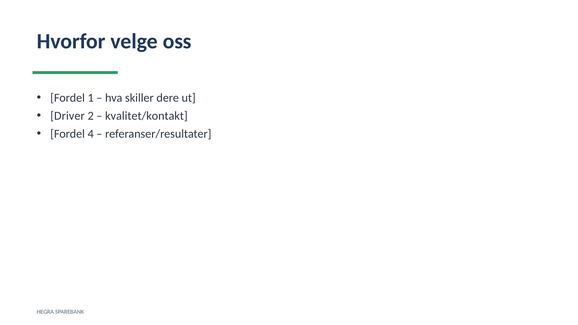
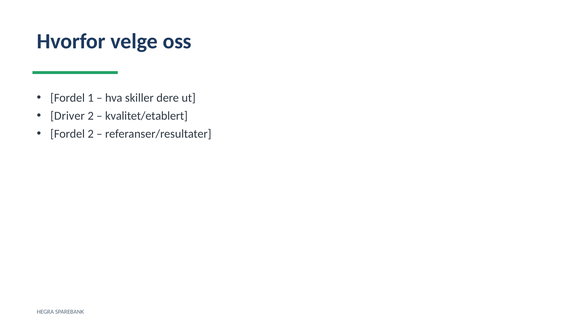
kvalitet/kontakt: kvalitet/kontakt -> kvalitet/etablert
Fordel 4: 4 -> 2
